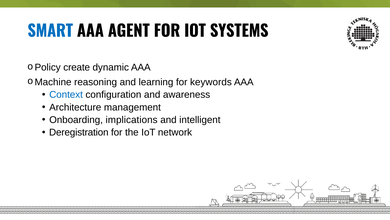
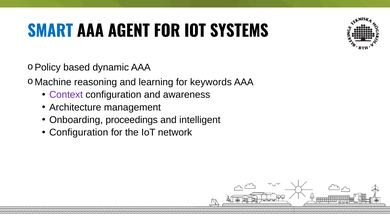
create: create -> based
Context colour: blue -> purple
implications: implications -> proceedings
Deregistration at (79, 132): Deregistration -> Configuration
